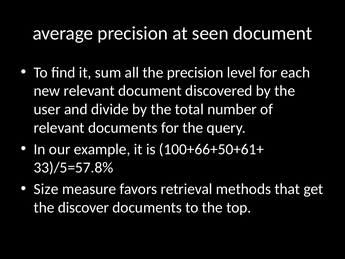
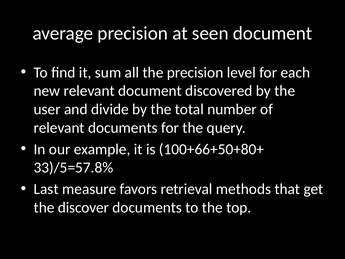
100+66+50+61+: 100+66+50+61+ -> 100+66+50+80+
Size: Size -> Last
